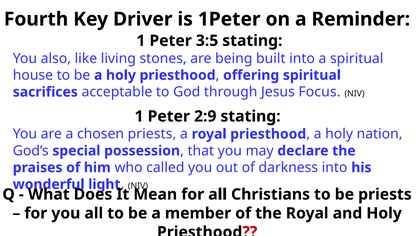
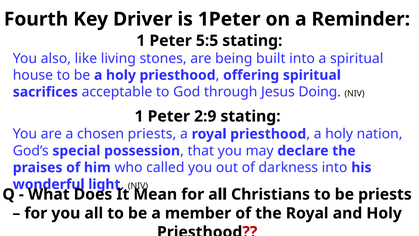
3:5: 3:5 -> 5:5
Focus: Focus -> Doing
